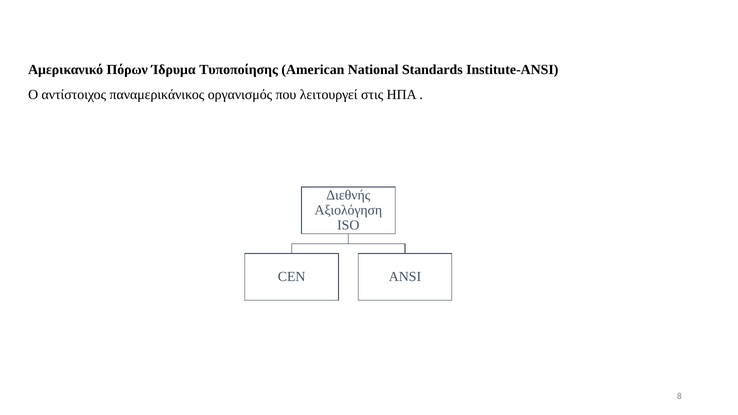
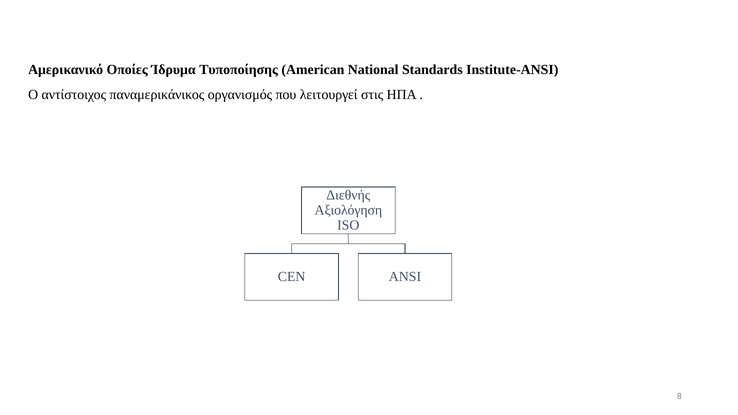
Πόρων: Πόρων -> Οποίες
